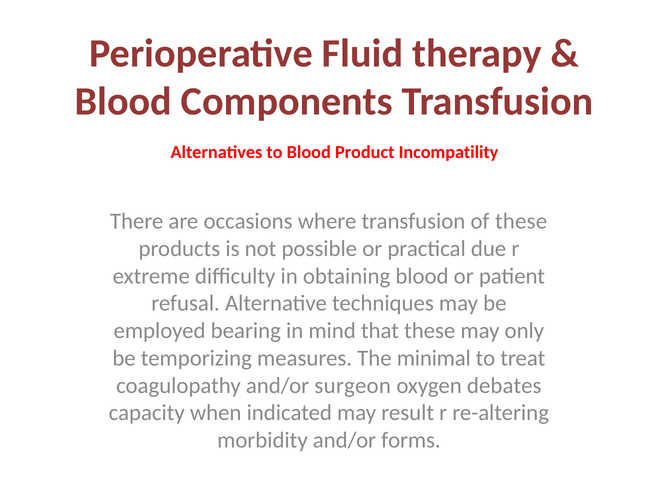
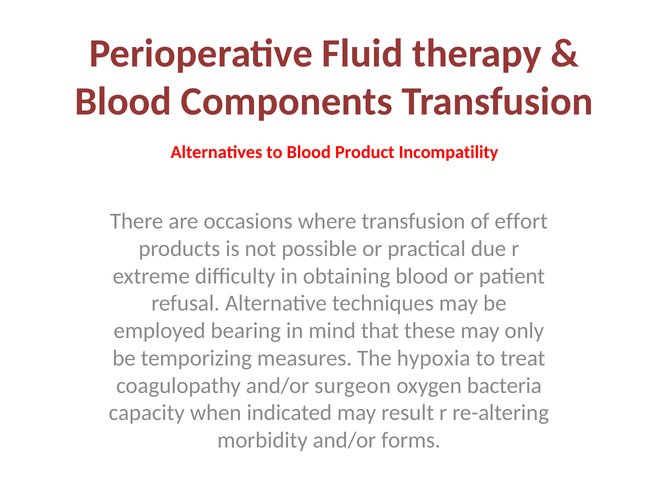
of these: these -> effort
minimal: minimal -> hypoxia
debates: debates -> bacteria
